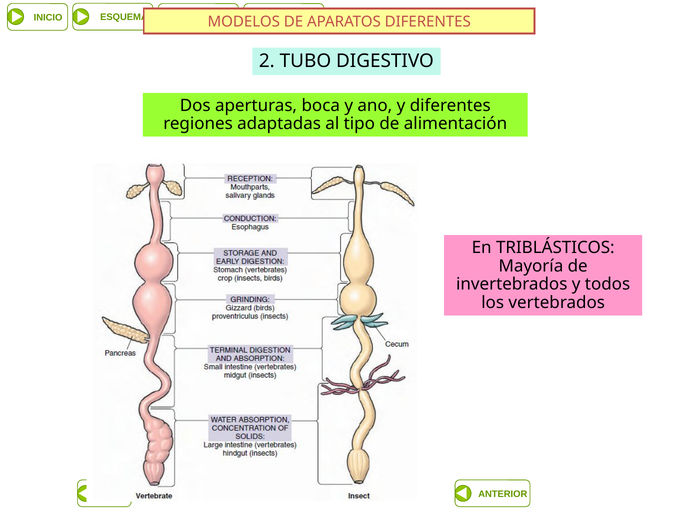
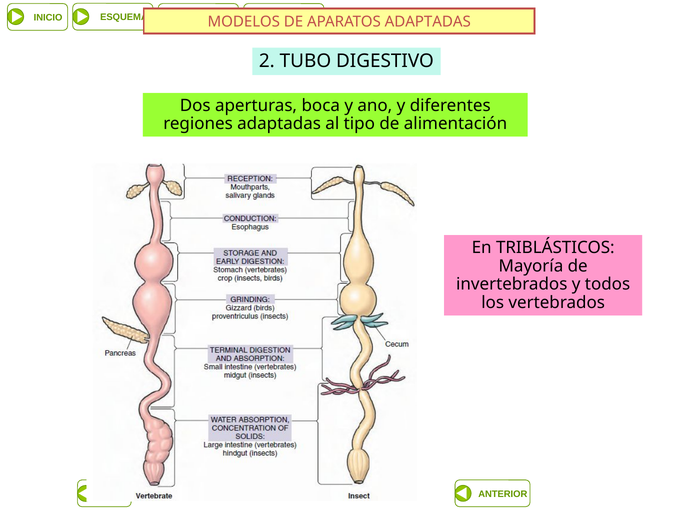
APARATOS DIFERENTES: DIFERENTES -> ADAPTADAS
